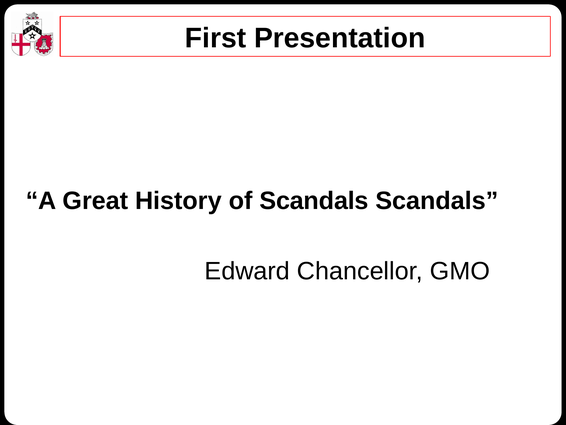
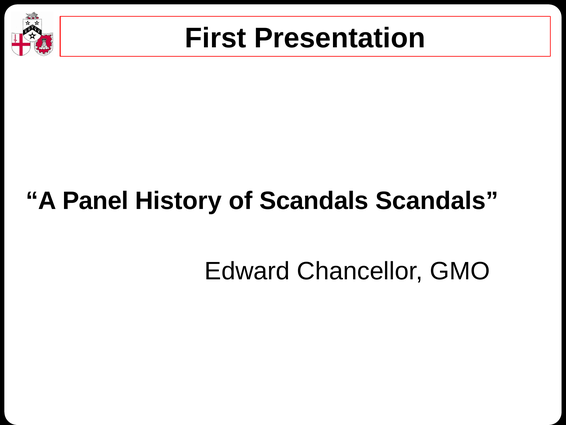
Great: Great -> Panel
